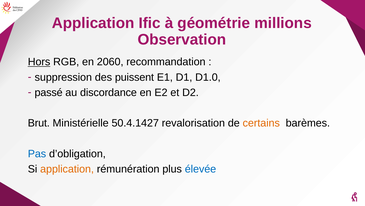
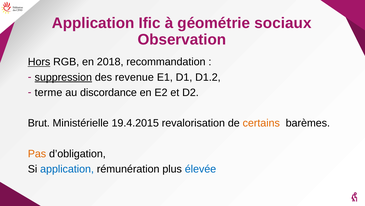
millions: millions -> sociaux
2060: 2060 -> 2018
suppression underline: none -> present
puissent: puissent -> revenue
D1.0: D1.0 -> D1.2
passé: passé -> terme
50.4.1427: 50.4.1427 -> 19.4.2015
Pas colour: blue -> orange
application at (67, 169) colour: orange -> blue
